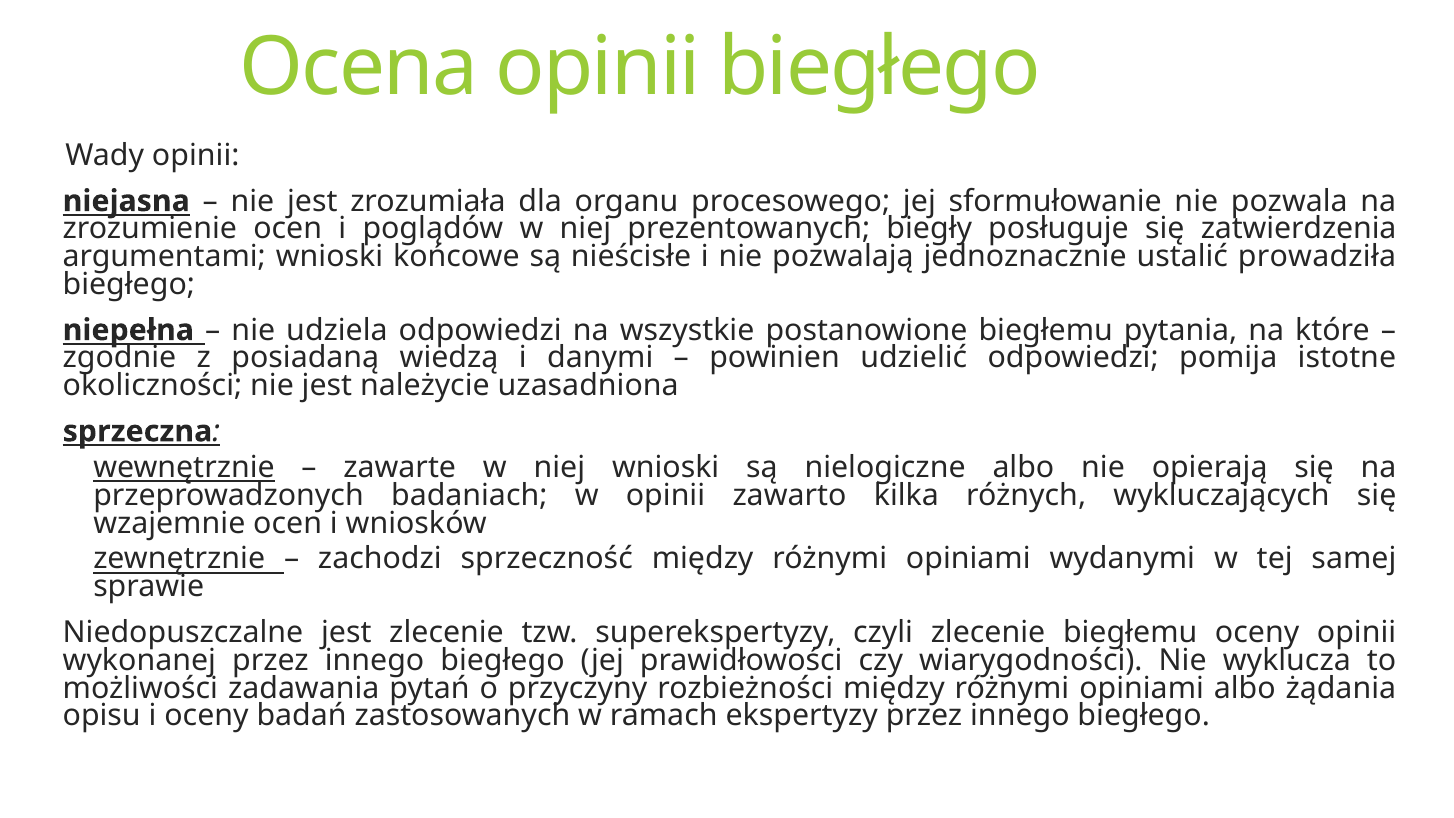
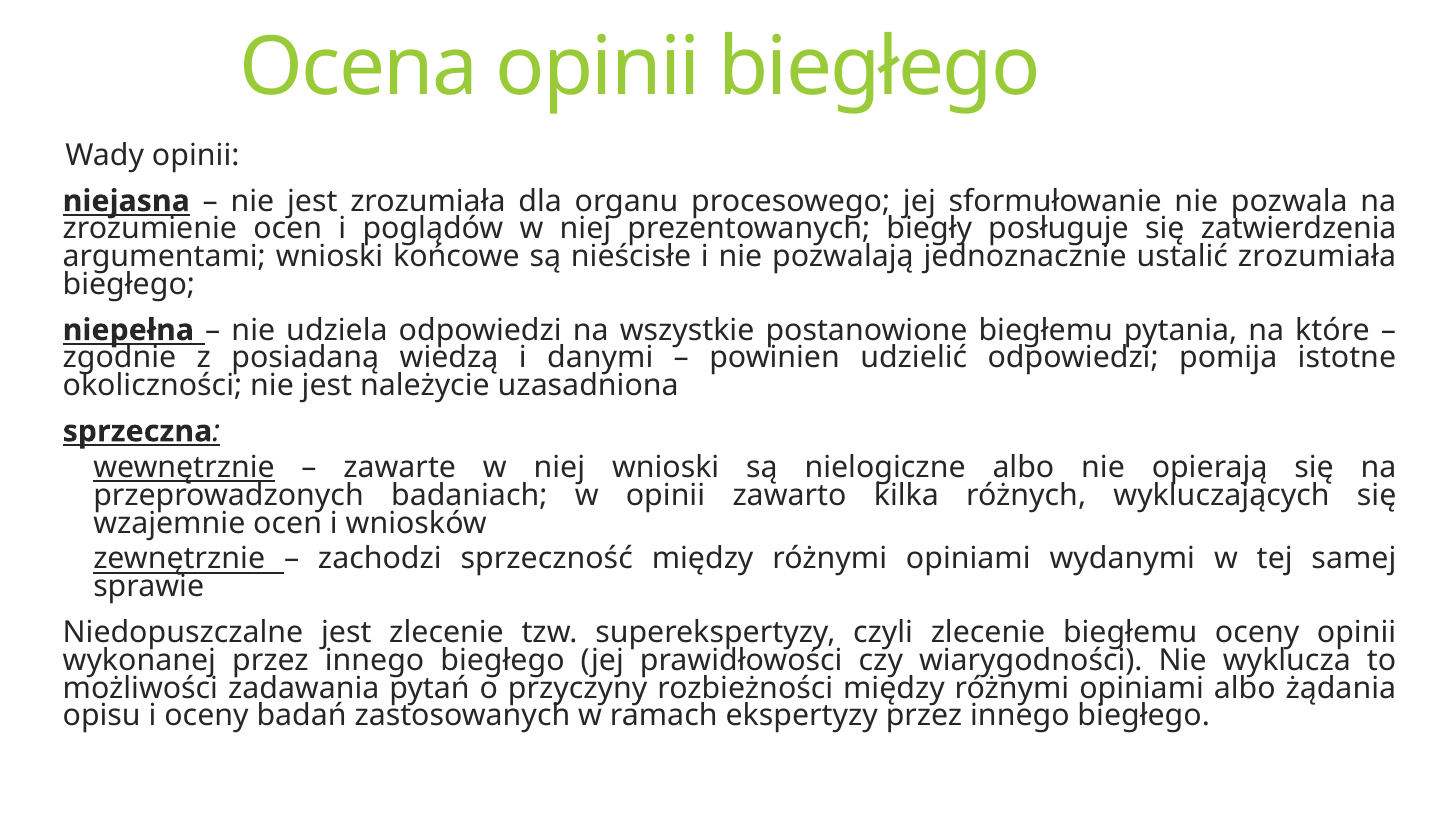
ustalić prowadziła: prowadziła -> zrozumiała
